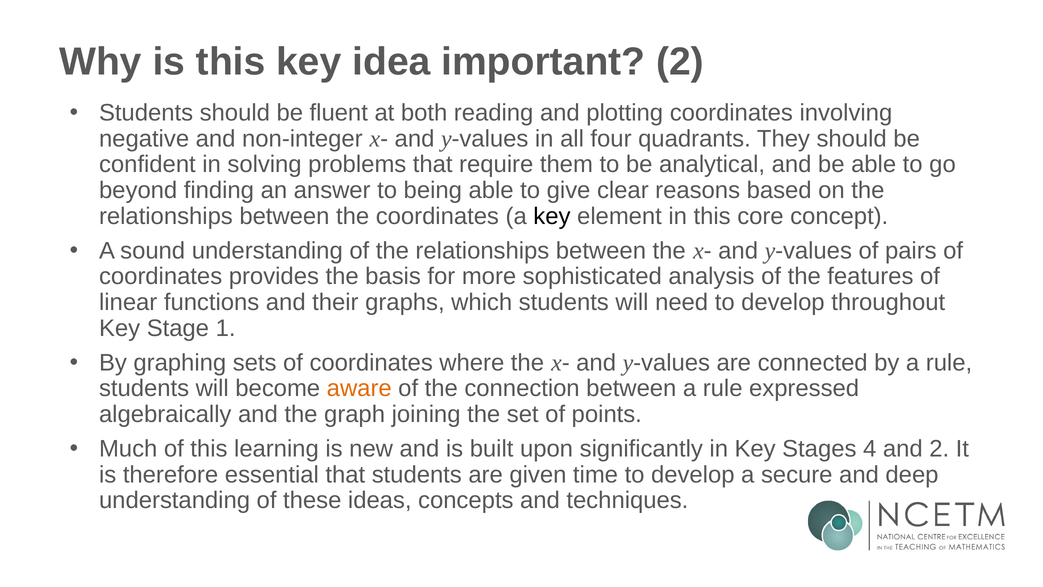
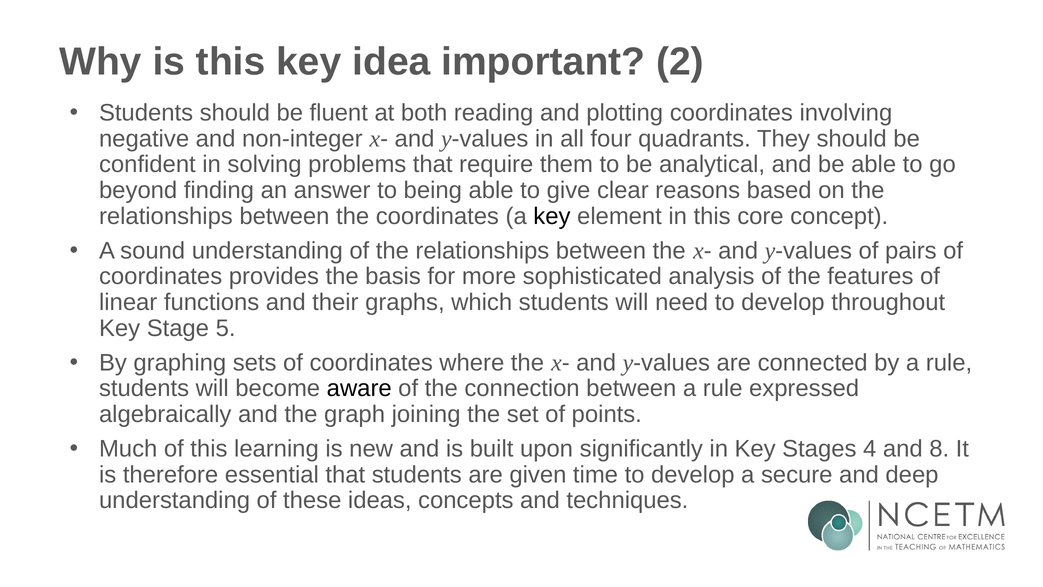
1: 1 -> 5
aware colour: orange -> black
and 2: 2 -> 8
